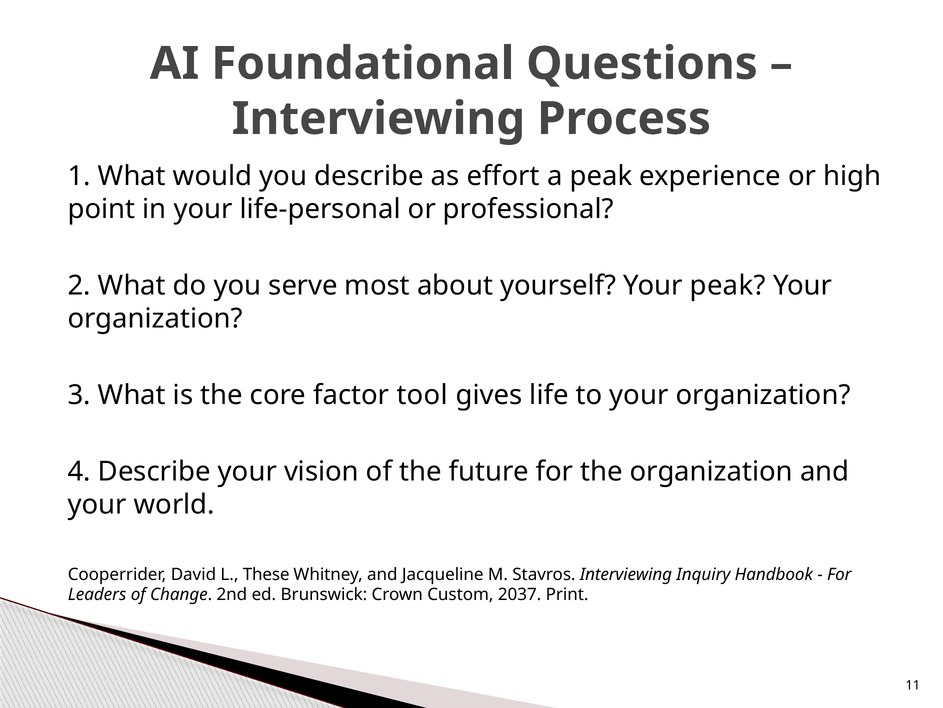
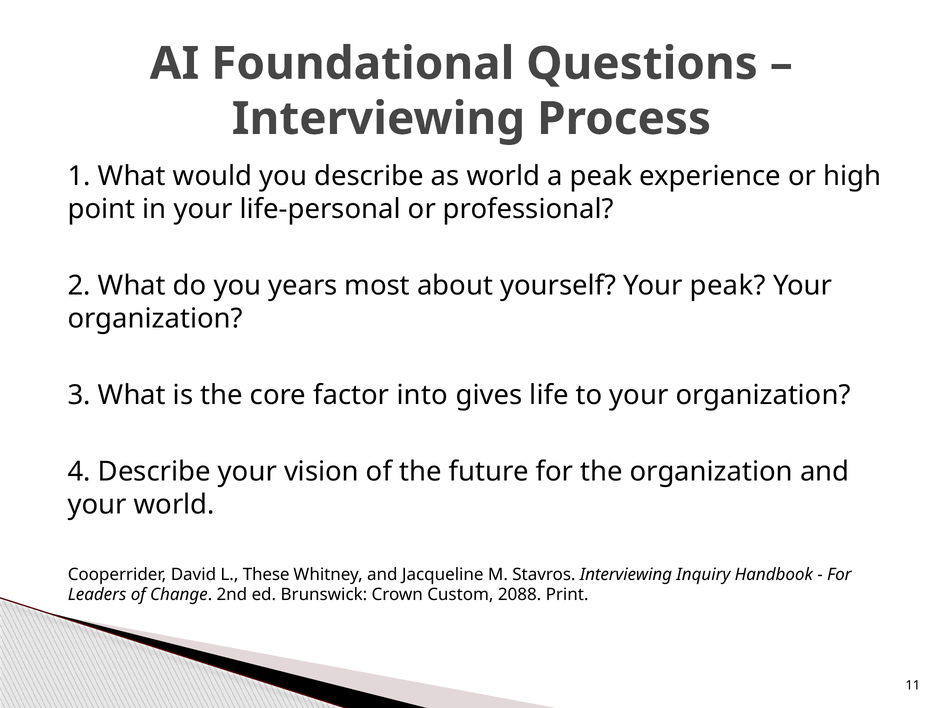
as effort: effort -> world
serve: serve -> years
tool: tool -> into
2037: 2037 -> 2088
